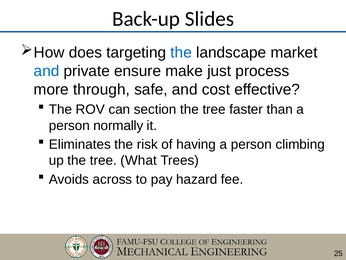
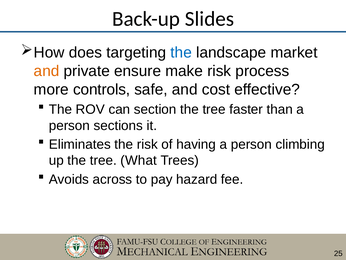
and at (47, 71) colour: blue -> orange
make just: just -> risk
through: through -> controls
normally: normally -> sections
